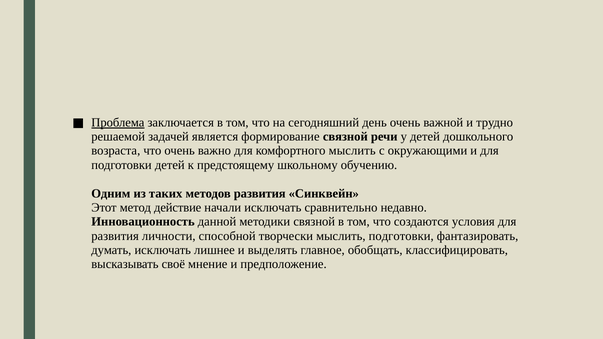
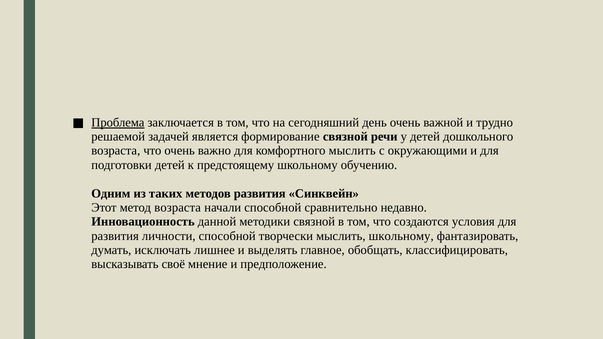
метод действие: действие -> возраста
начали исключать: исключать -> способной
мыслить подготовки: подготовки -> школьному
